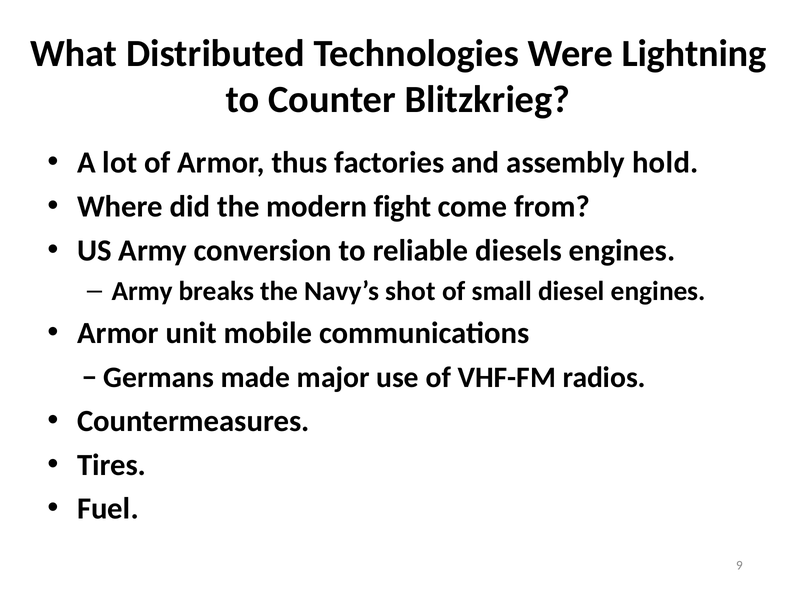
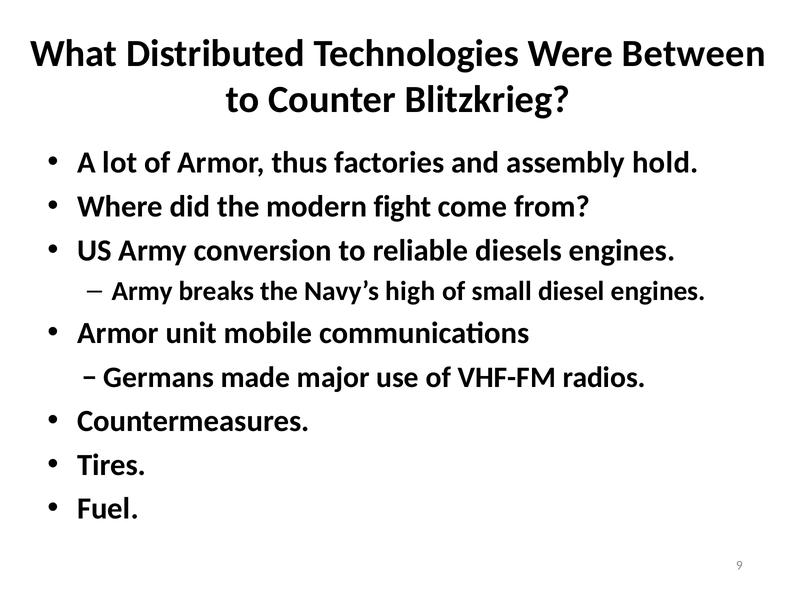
Lightning: Lightning -> Between
shot: shot -> high
